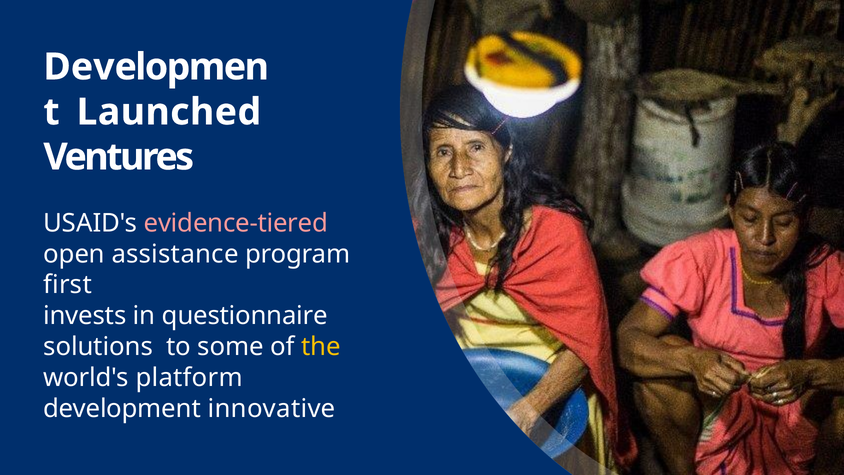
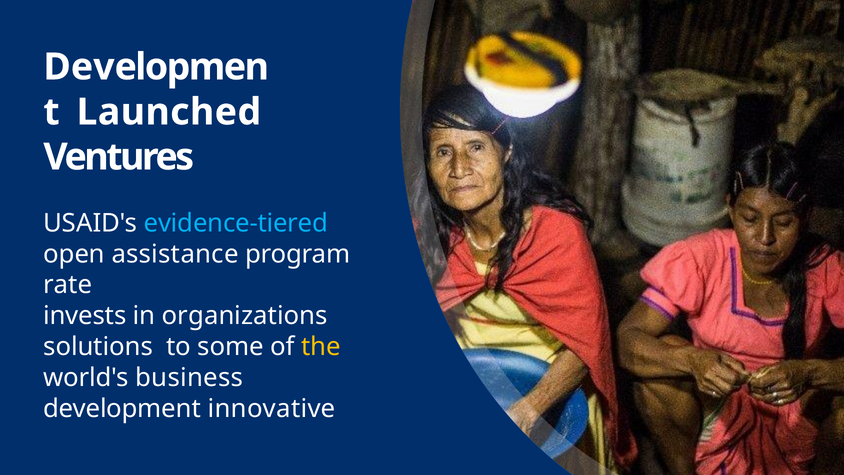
evidence-tiered colour: pink -> light blue
first: first -> rate
questionnaire: questionnaire -> organizations
platform: platform -> business
